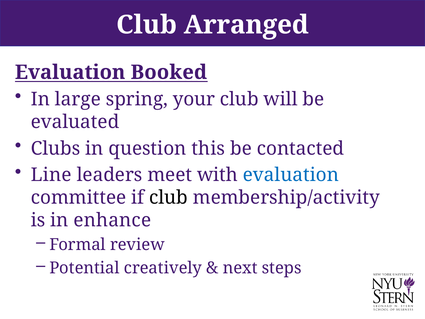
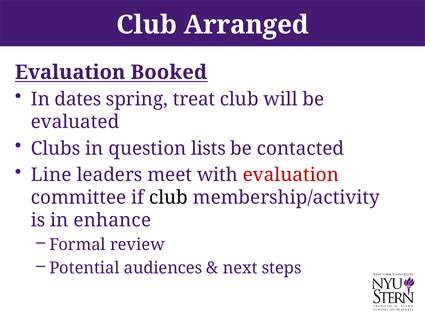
large: large -> dates
your: your -> treat
this: this -> lists
evaluation at (291, 175) colour: blue -> red
creatively: creatively -> audiences
